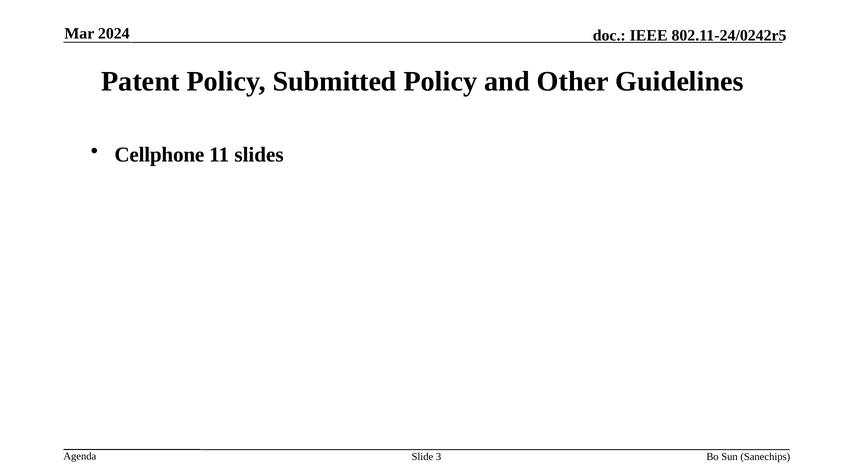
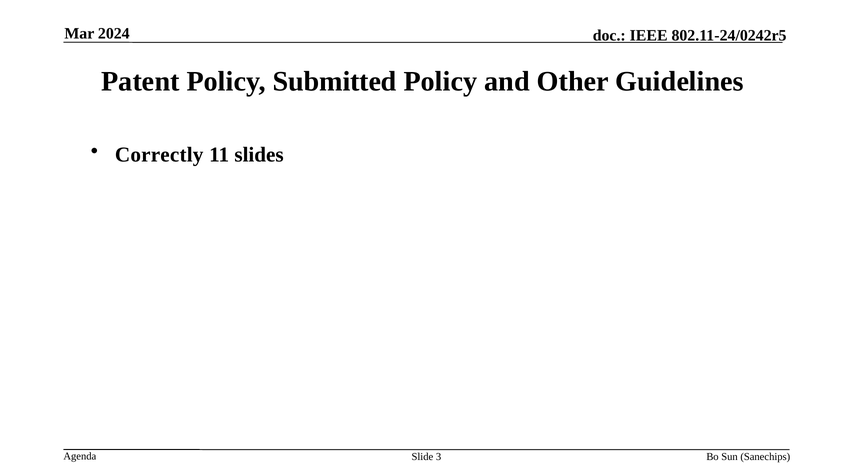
Cellphone: Cellphone -> Correctly
